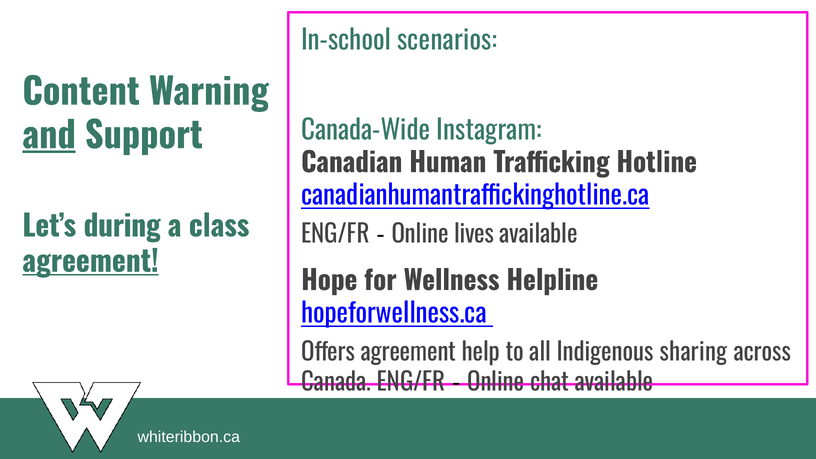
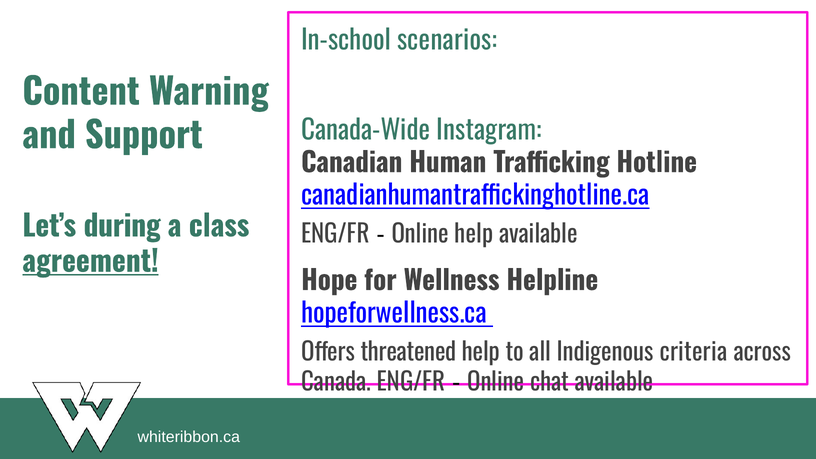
and underline: present -> none
Online lives: lives -> help
Offers agreement: agreement -> threatened
sharing: sharing -> criteria
